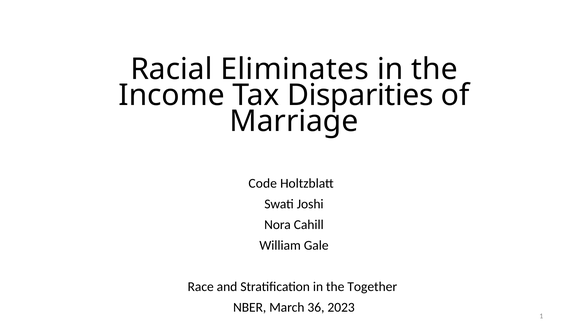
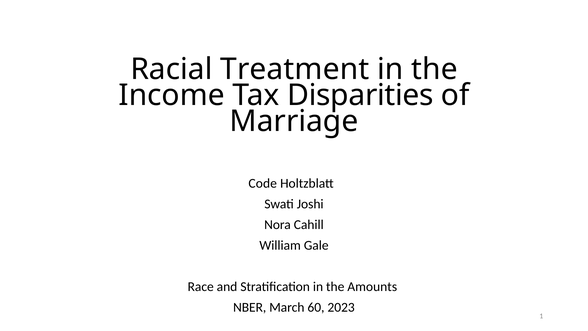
Eliminates: Eliminates -> Treatment
Together: Together -> Amounts
36: 36 -> 60
